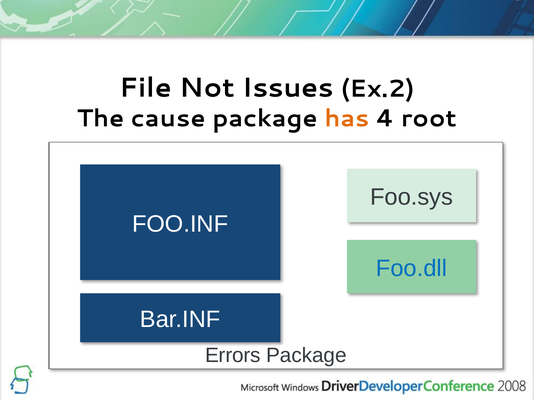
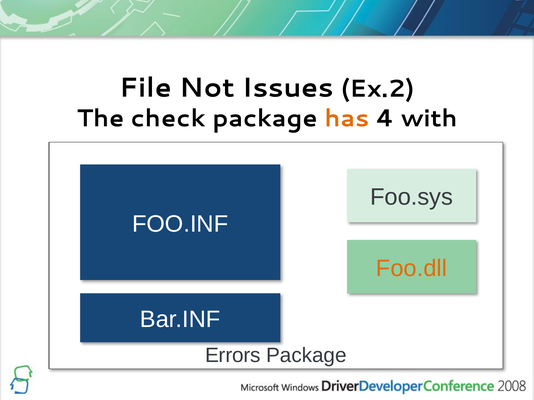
cause: cause -> check
root: root -> with
Foo.dll colour: blue -> orange
